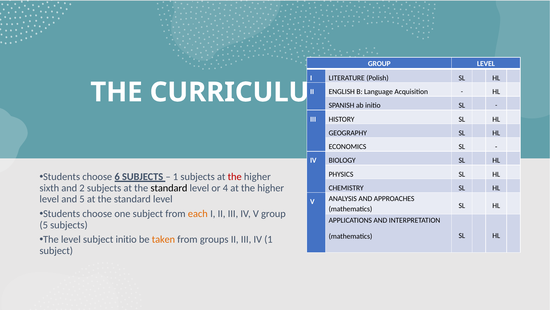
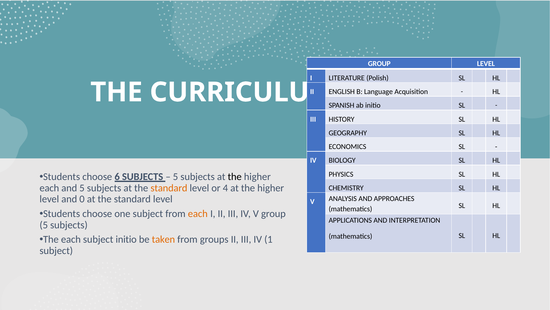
1 at (176, 176): 1 -> 5
the at (235, 176) colour: red -> black
sixth at (49, 188): sixth -> each
and 2: 2 -> 5
standard at (169, 188) colour: black -> orange
and 5: 5 -> 0
The level: level -> each
